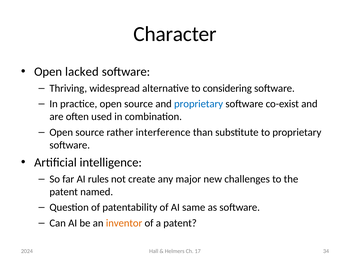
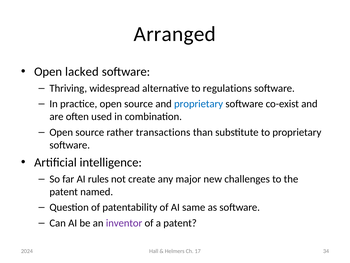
Character: Character -> Arranged
considering: considering -> regulations
interference: interference -> transactions
inventor colour: orange -> purple
